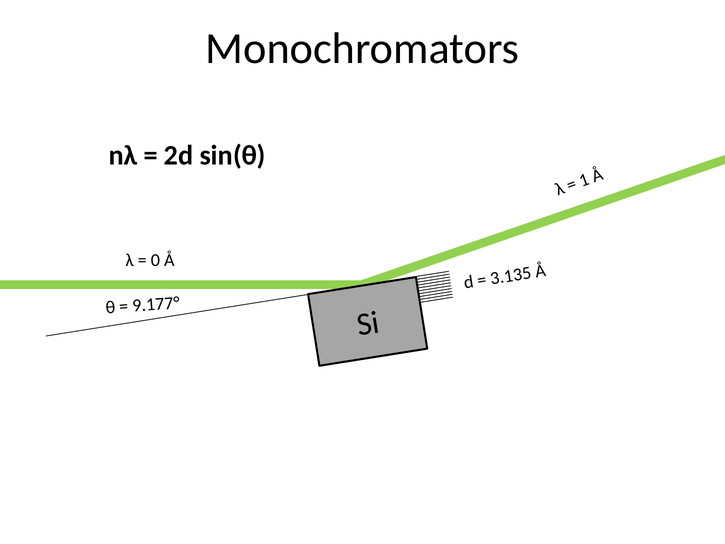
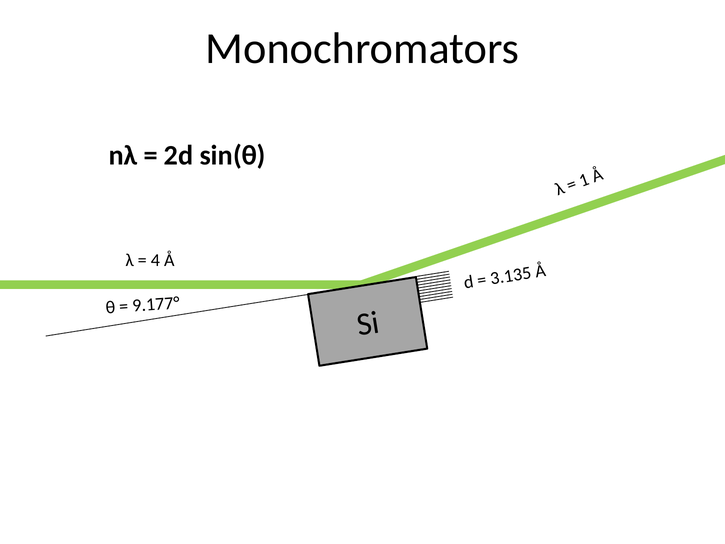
0: 0 -> 4
